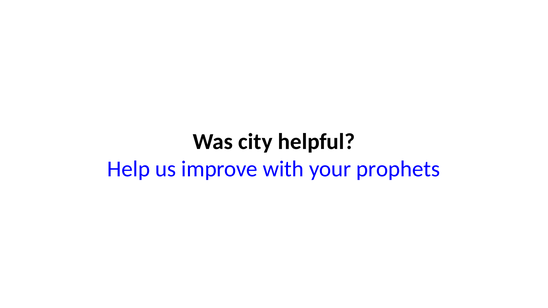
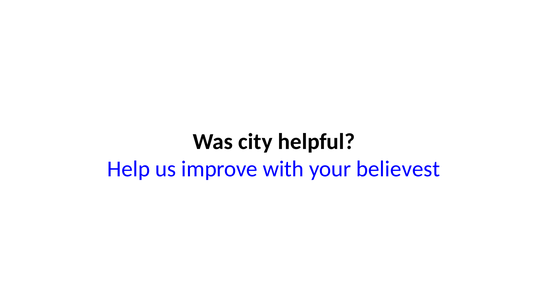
prophets: prophets -> believest
